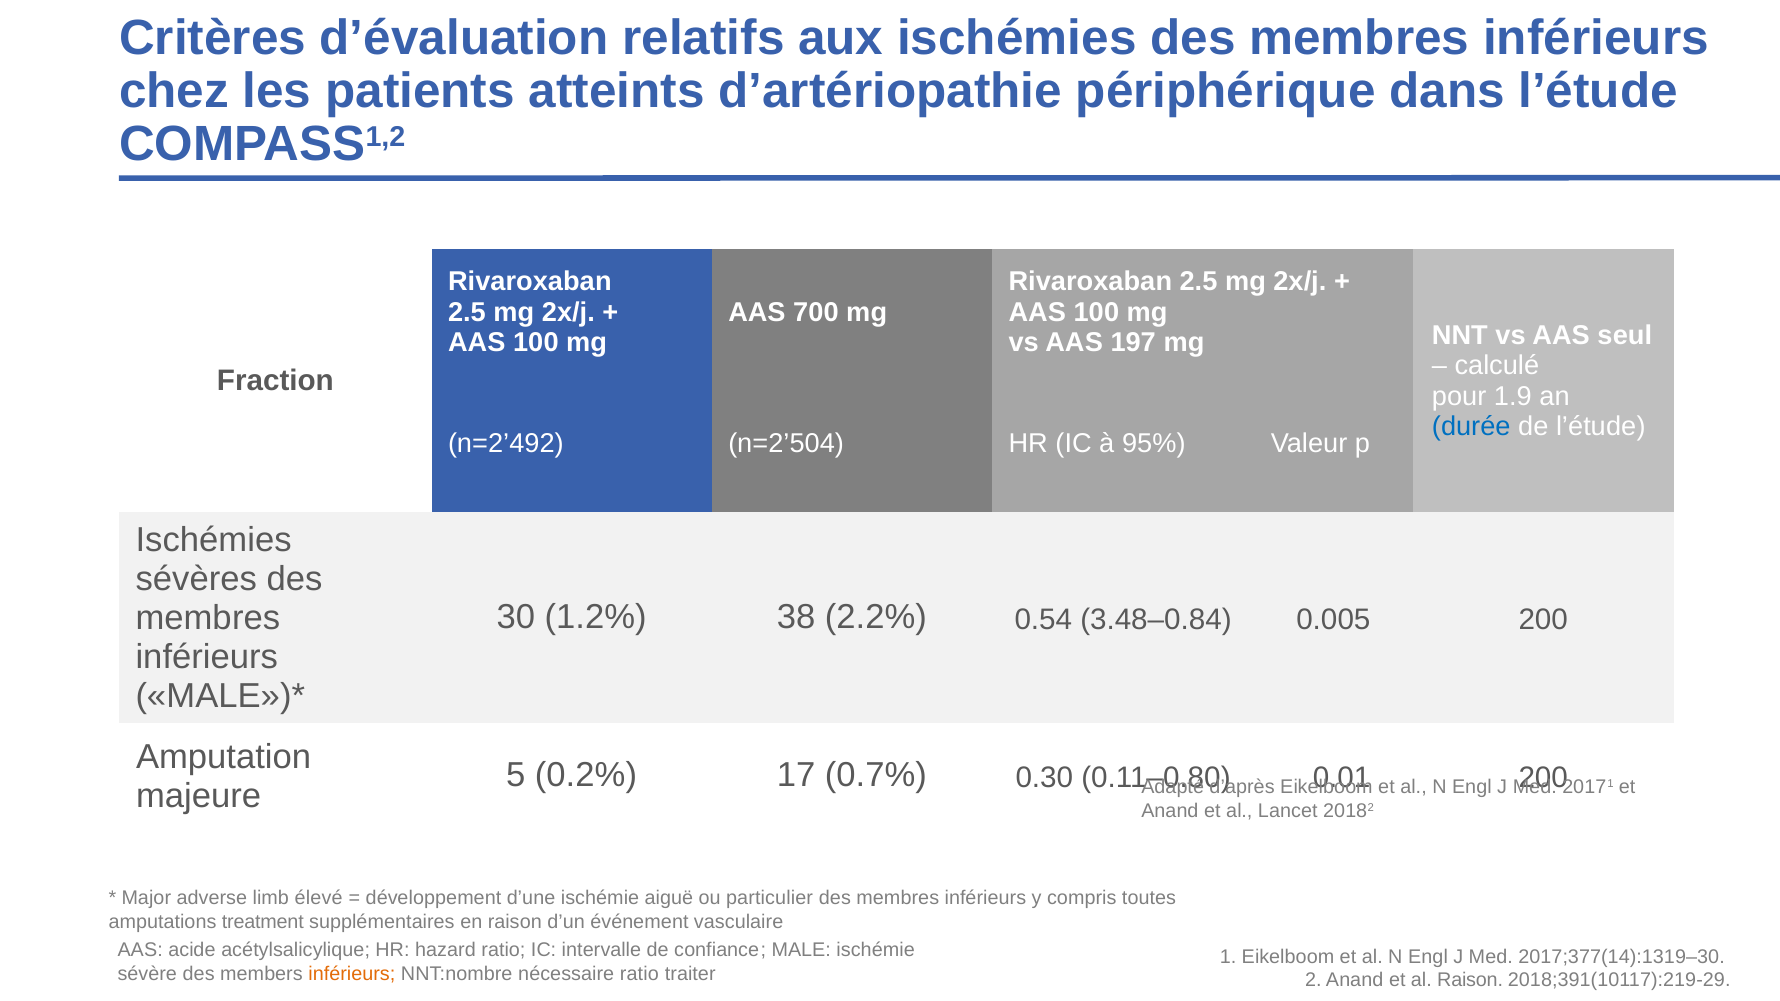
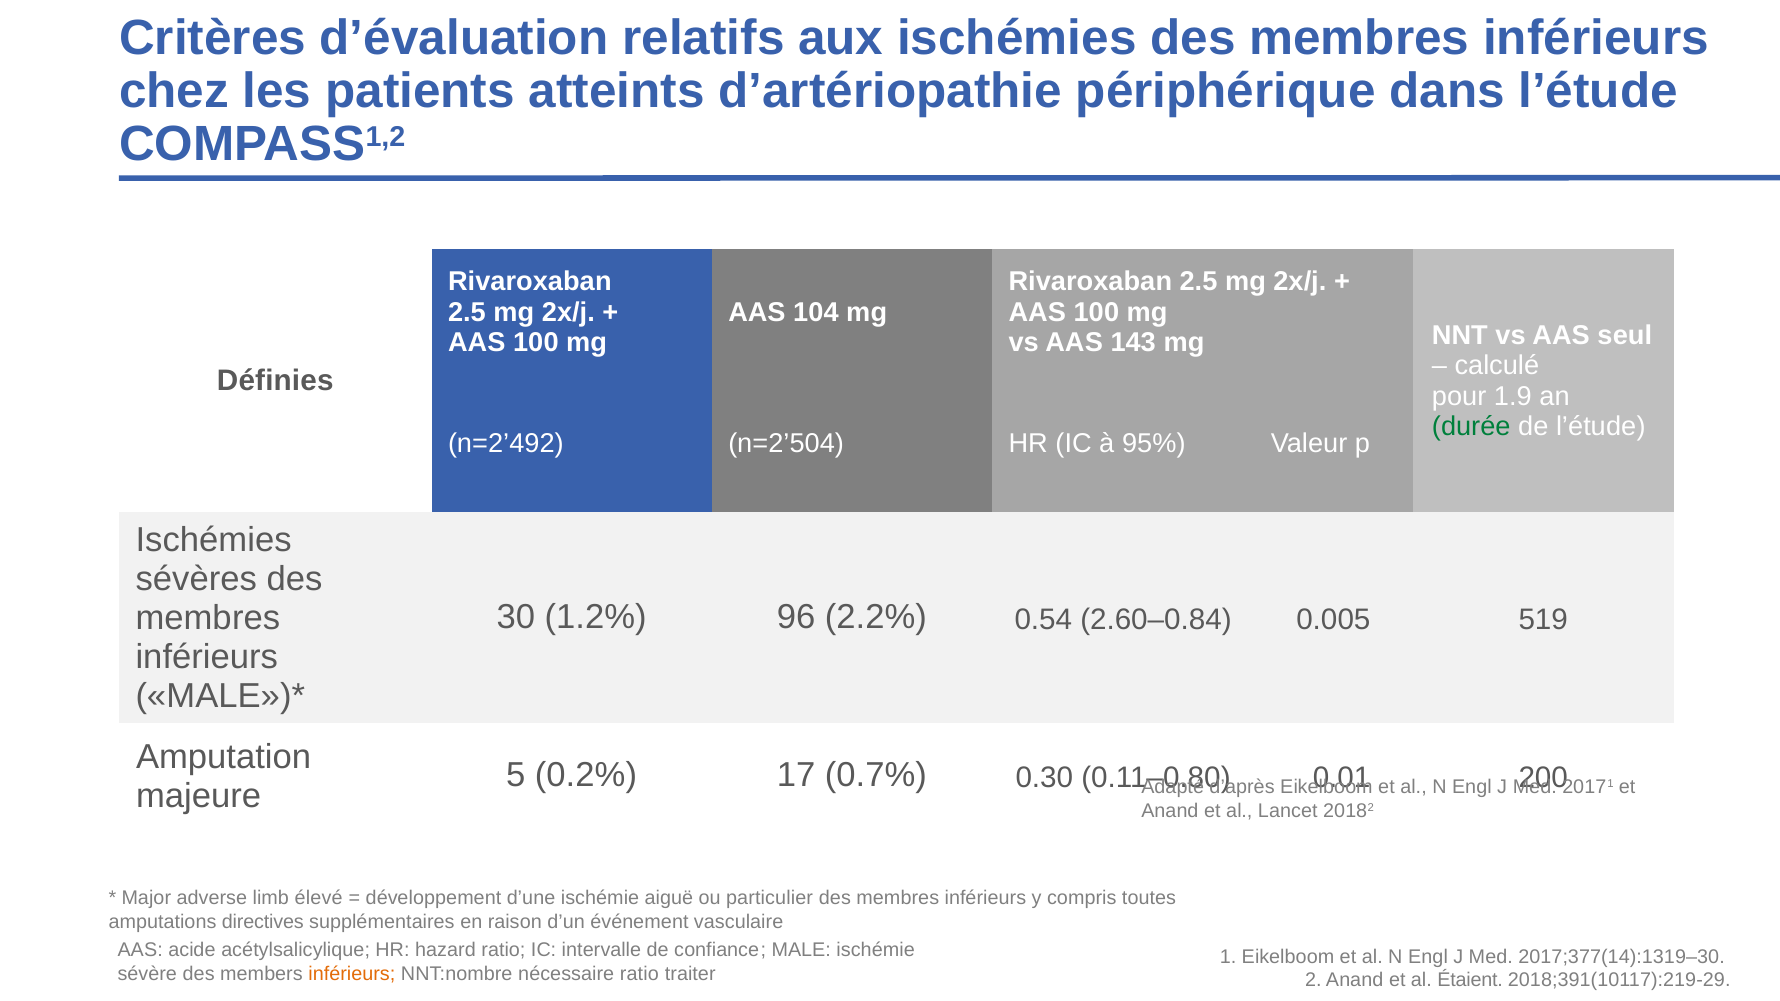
700: 700 -> 104
197: 197 -> 143
Fraction: Fraction -> Définies
durée colour: blue -> green
38: 38 -> 96
3.48–0.84: 3.48–0.84 -> 2.60–0.84
0.005 200: 200 -> 519
treatment: treatment -> directives
al Raison: Raison -> Étaient
